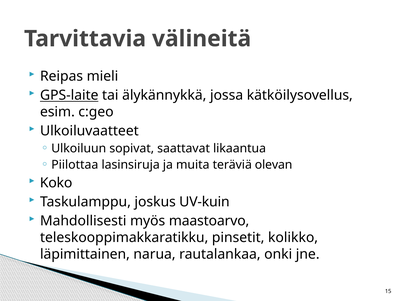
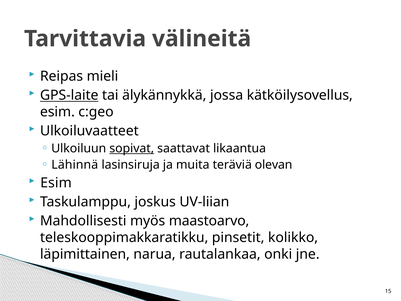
sopivat underline: none -> present
Piilottaa: Piilottaa -> Lähinnä
Koko at (56, 183): Koko -> Esim
UV-kuin: UV-kuin -> UV-liian
